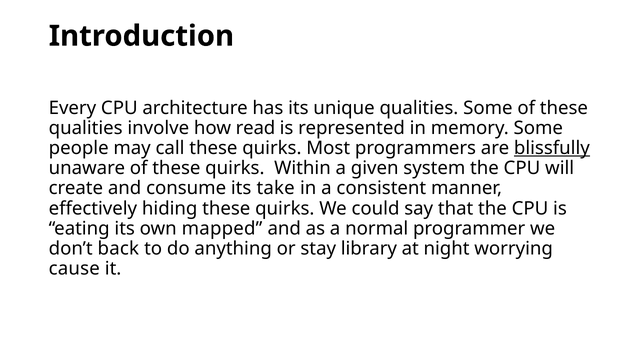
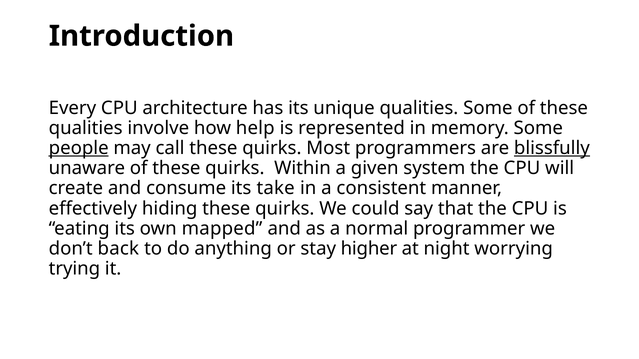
read: read -> help
people underline: none -> present
library: library -> higher
cause: cause -> trying
